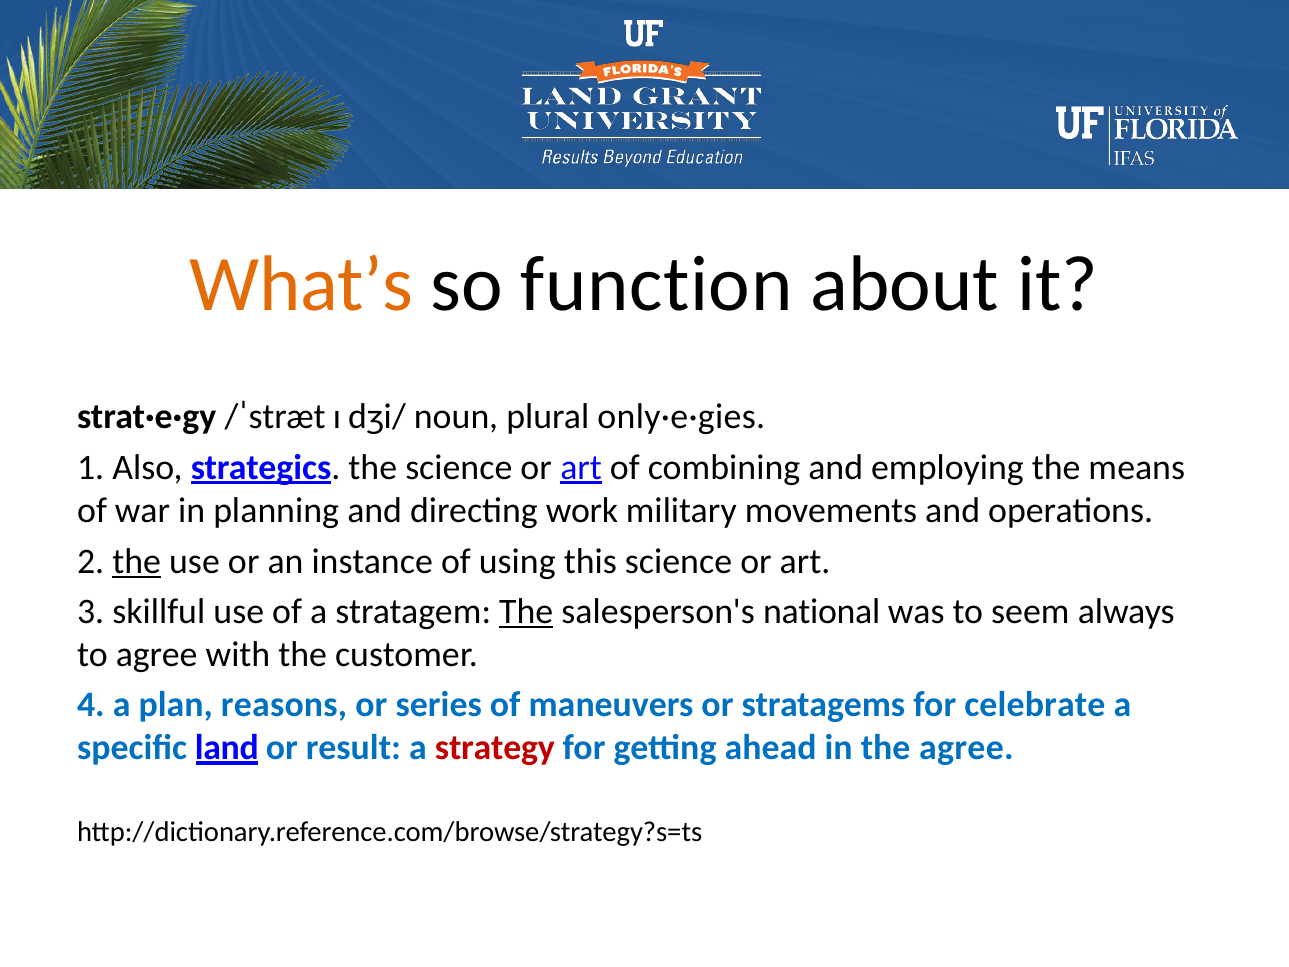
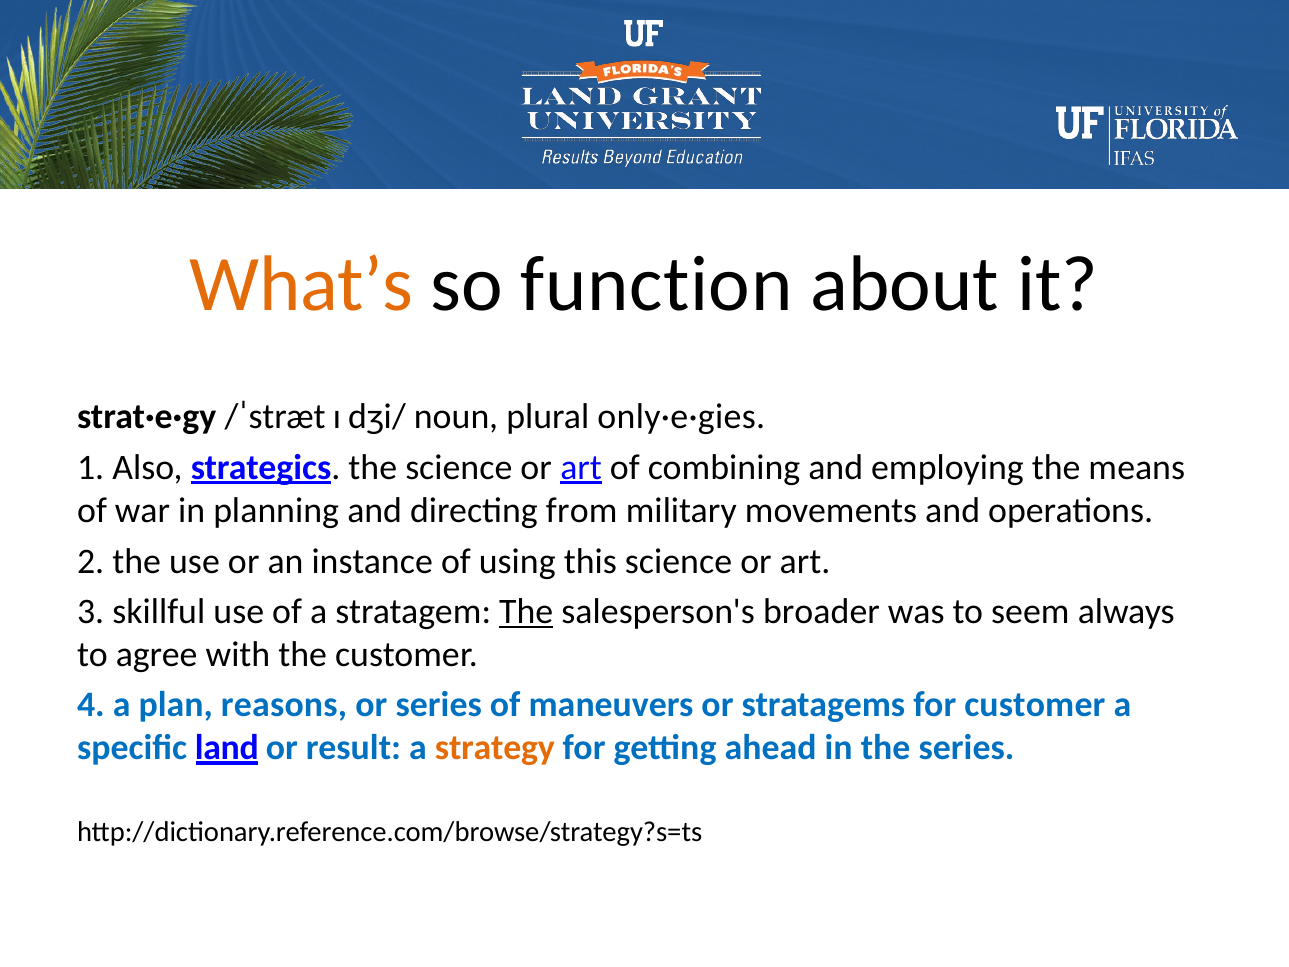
work: work -> from
the at (137, 561) underline: present -> none
national: national -> broader
for celebrate: celebrate -> customer
strategy colour: red -> orange
the agree: agree -> series
